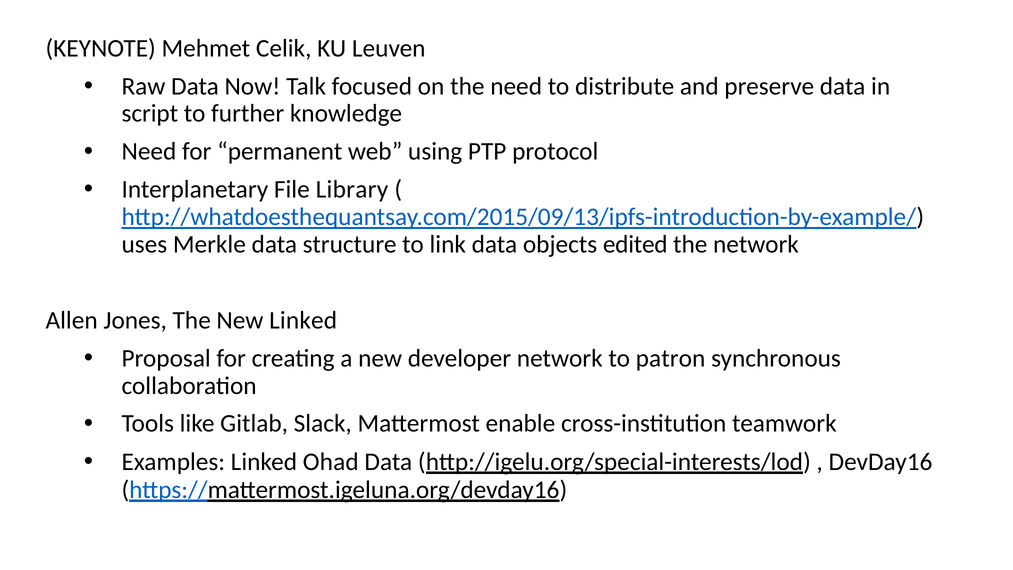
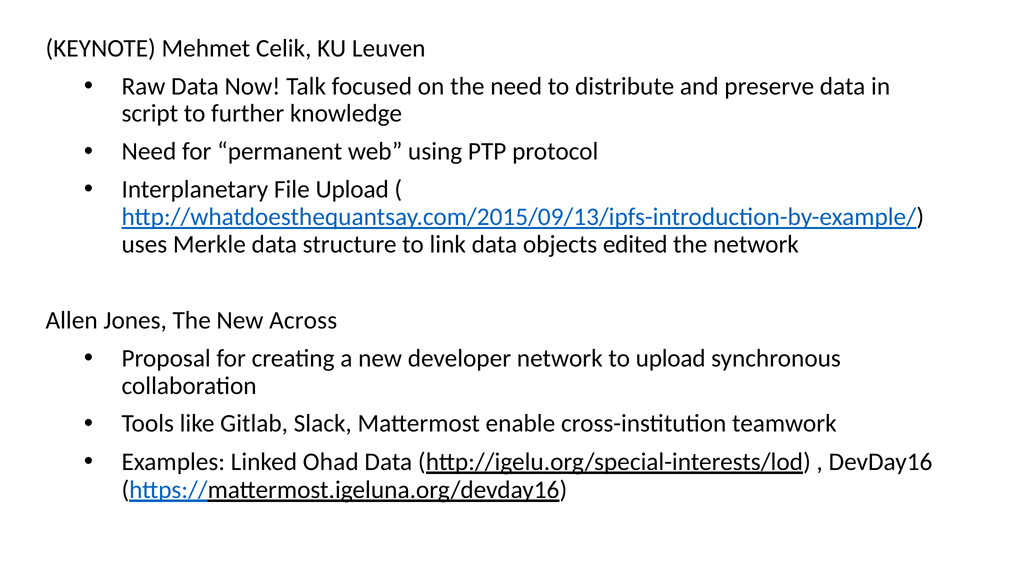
File Library: Library -> Upload
New Linked: Linked -> Across
to patron: patron -> upload
